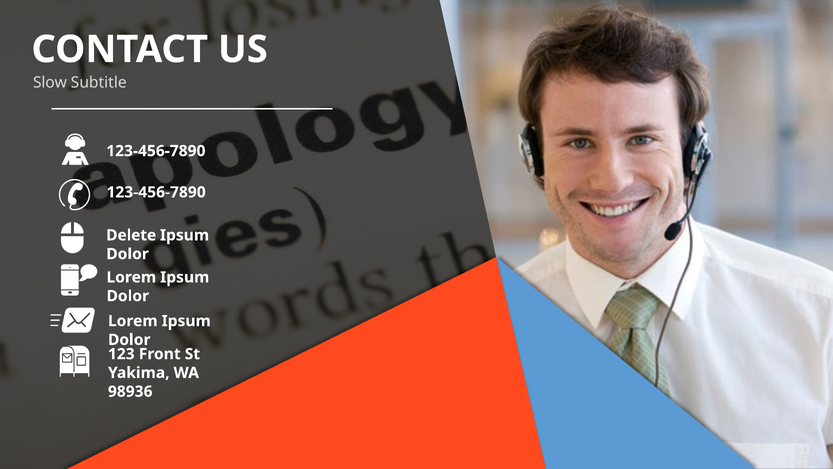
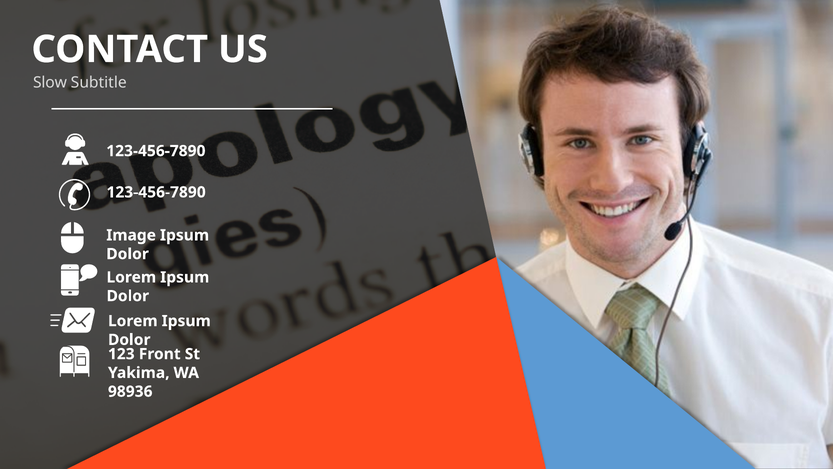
Delete: Delete -> Image
